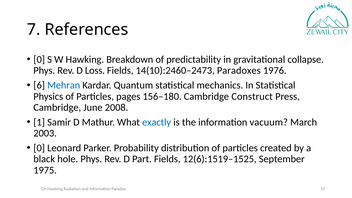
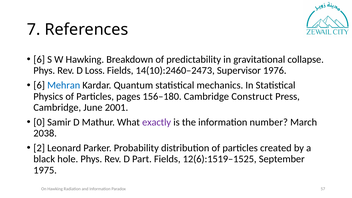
0 at (39, 59): 0 -> 6
Paradoxes: Paradoxes -> Supervisor
2008: 2008 -> 2001
1: 1 -> 0
exactly colour: blue -> purple
vacuum: vacuum -> number
2003: 2003 -> 2038
0 at (39, 148): 0 -> 2
